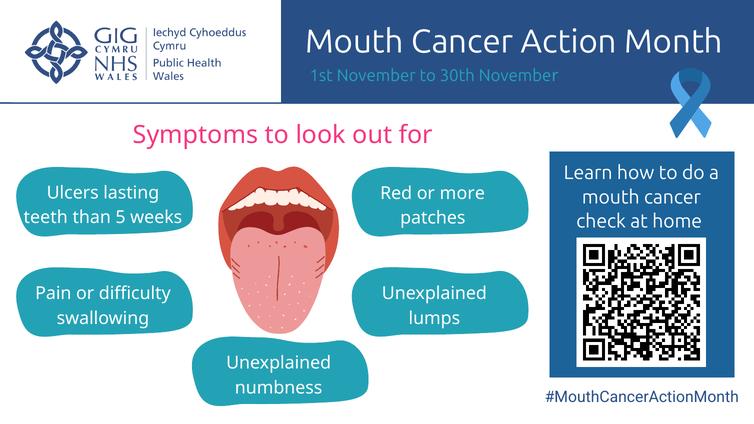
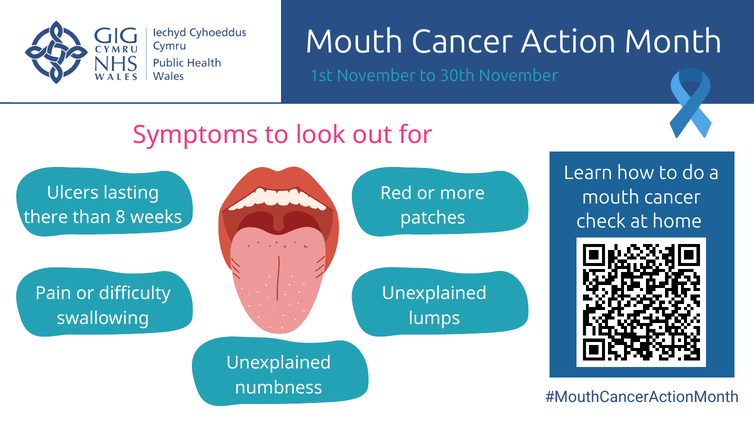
teeth: teeth -> there
5: 5 -> 8
